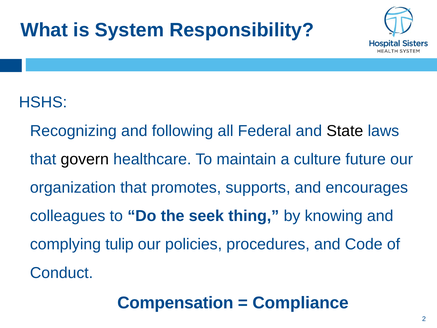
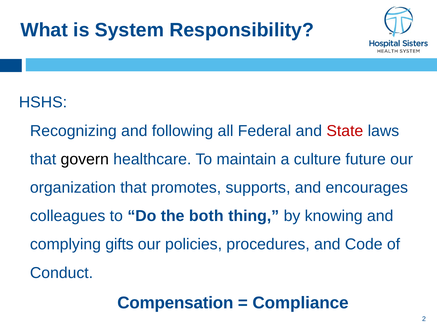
State colour: black -> red
seek: seek -> both
tulip: tulip -> gifts
